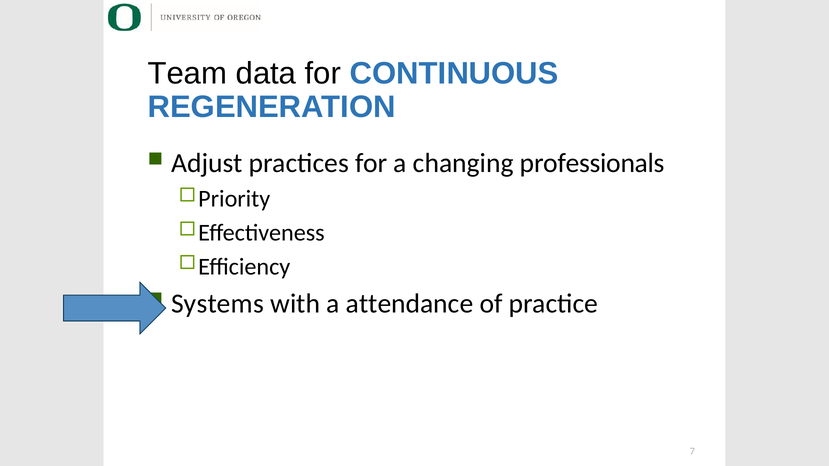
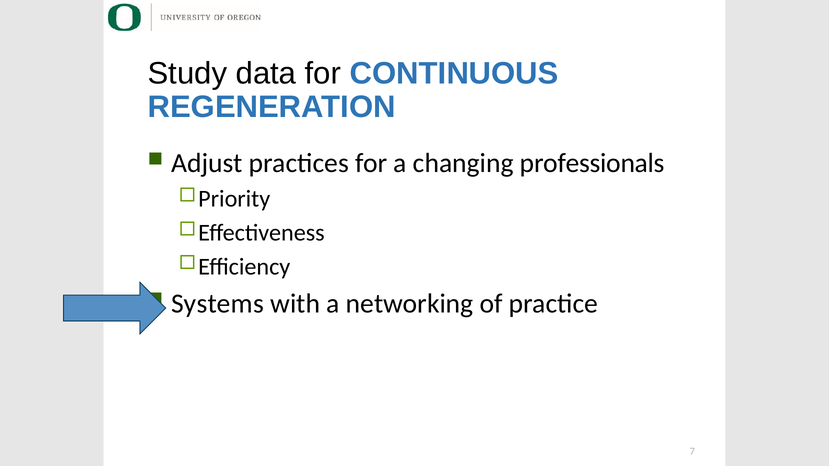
Team: Team -> Study
attendance: attendance -> networking
